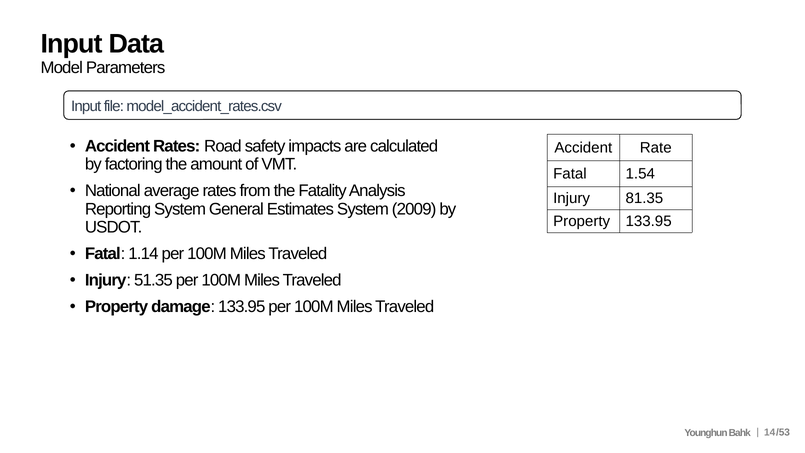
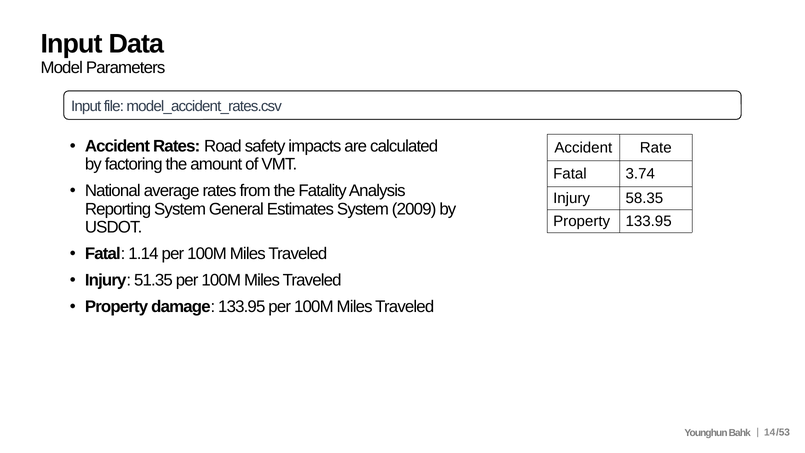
1.54: 1.54 -> 3.74
81.35: 81.35 -> 58.35
